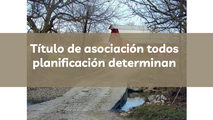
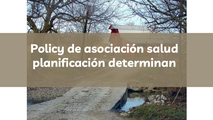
Título: Título -> Policy
todos: todos -> salud
